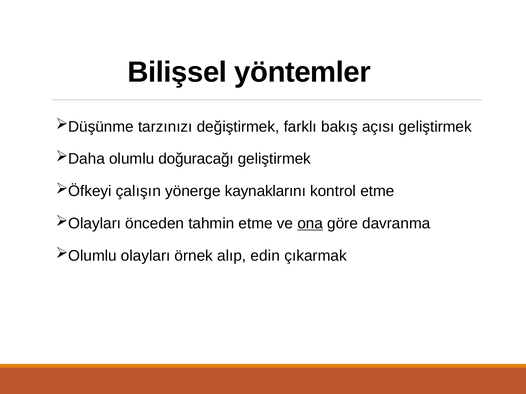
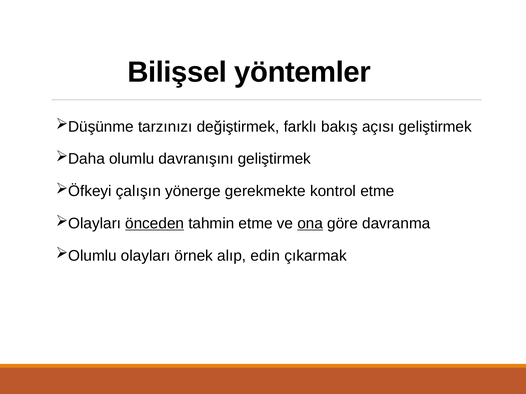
doğuracağı: doğuracağı -> davranışını
kaynaklarını: kaynaklarını -> gerekmekte
önceden underline: none -> present
